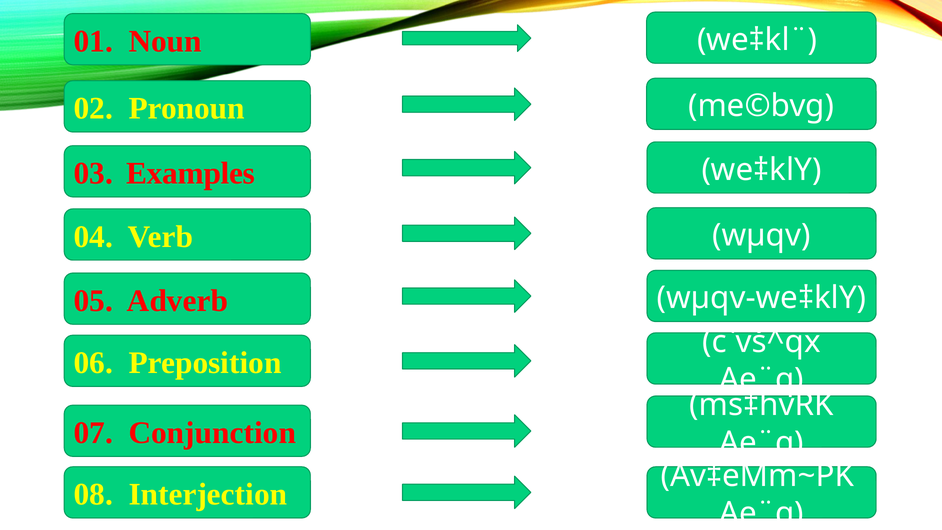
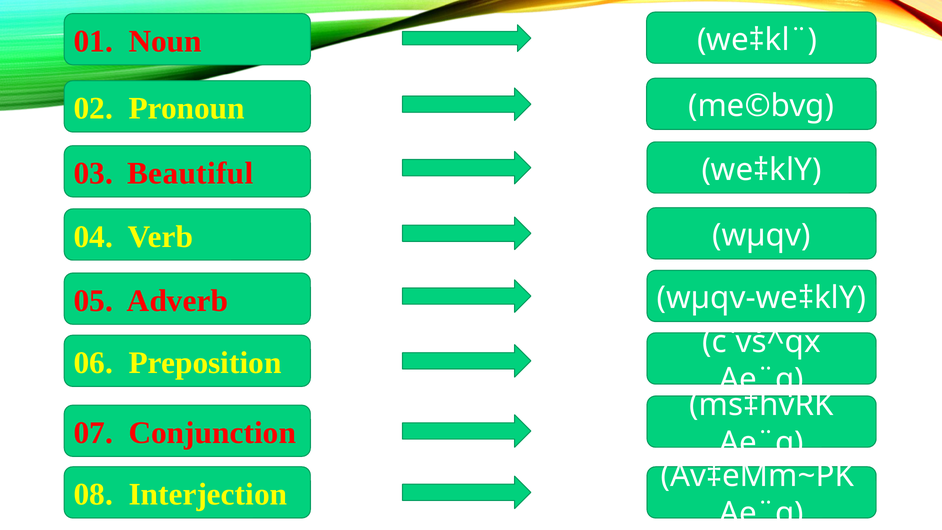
Examples: Examples -> Beautiful
